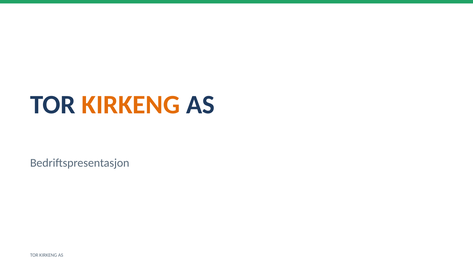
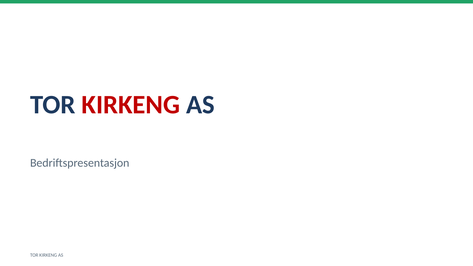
KIRKENG at (131, 105) colour: orange -> red
